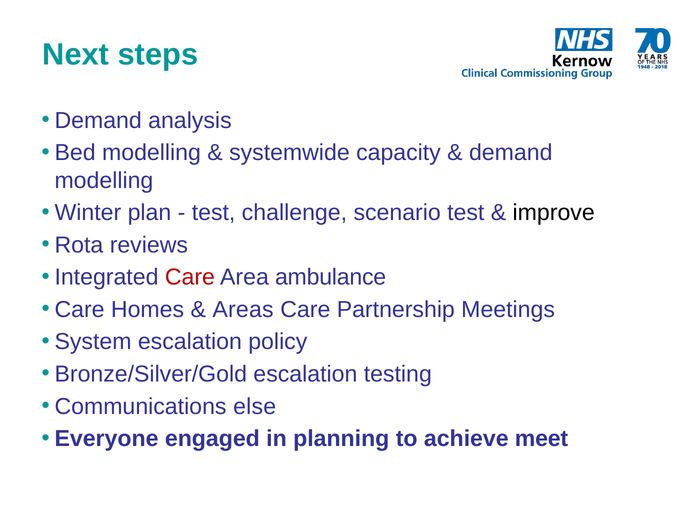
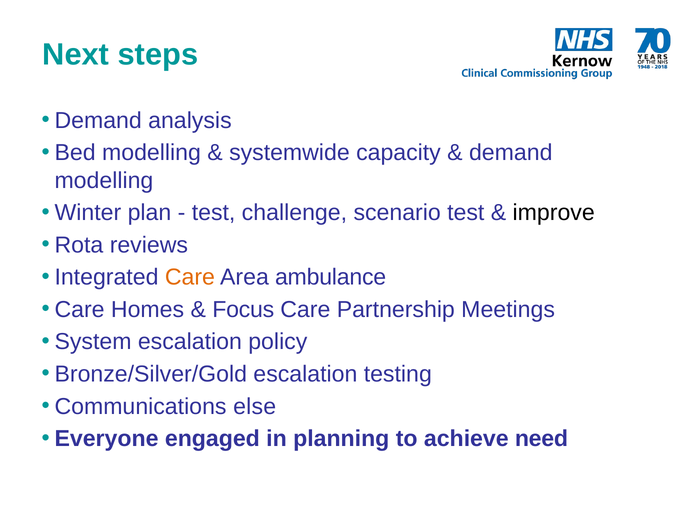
Care at (190, 278) colour: red -> orange
Areas: Areas -> Focus
meet: meet -> need
